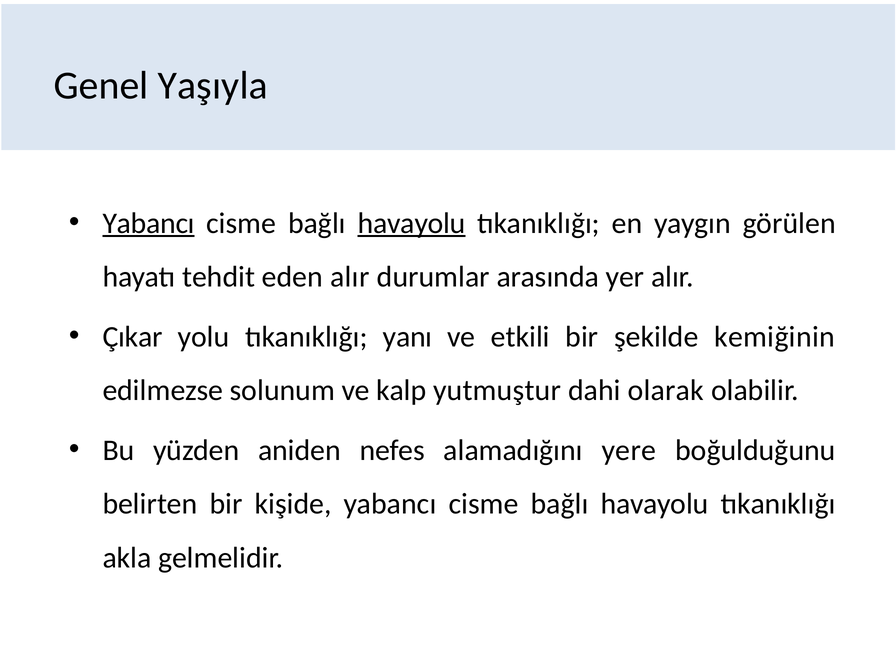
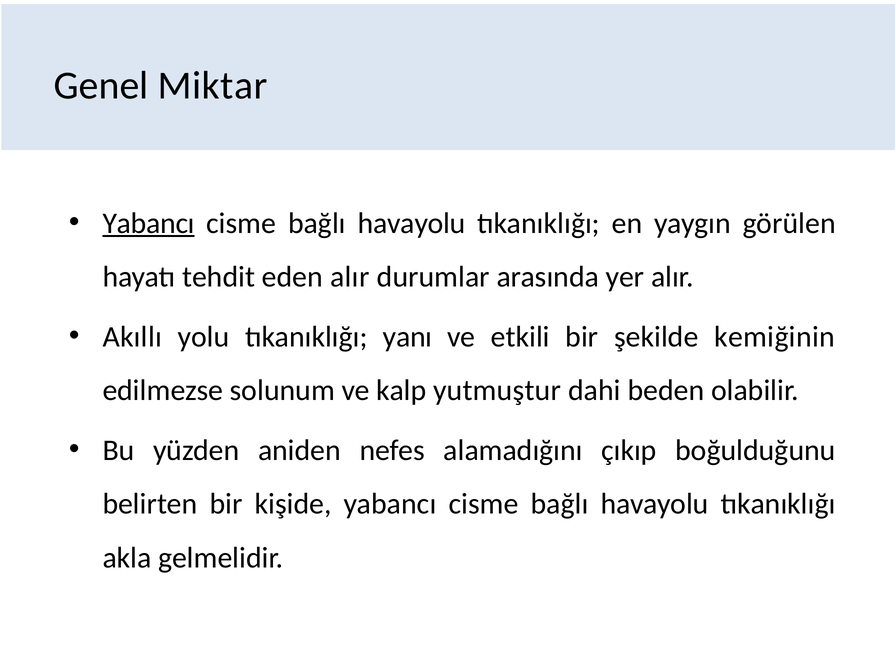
Yaşıyla: Yaşıyla -> Miktar
havayolu at (412, 223) underline: present -> none
Çıkar: Çıkar -> Akıllı
olarak: olarak -> beden
yere: yere -> çıkıp
